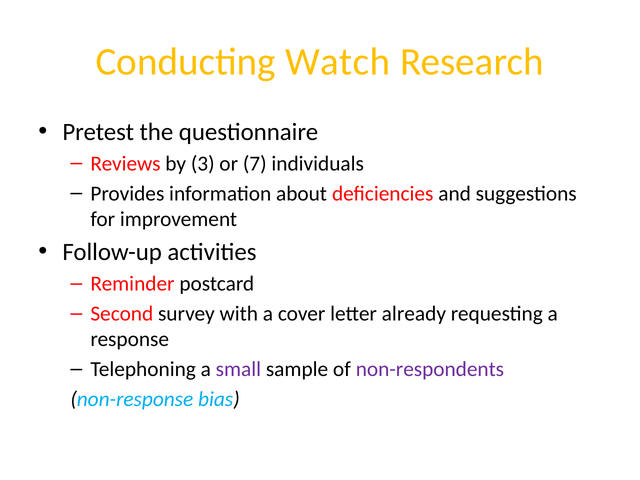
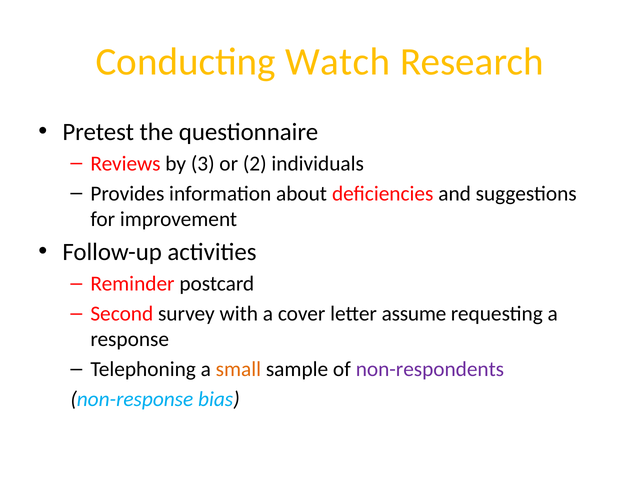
7: 7 -> 2
already: already -> assume
small colour: purple -> orange
